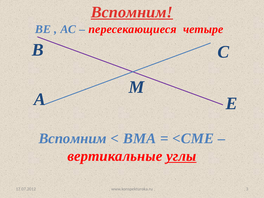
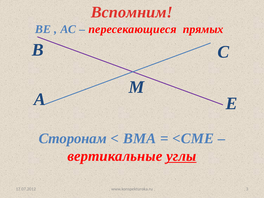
Вспомним at (132, 12) underline: present -> none
четыре: четыре -> прямых
Вспомним at (73, 138): Вспомним -> Сторонам
